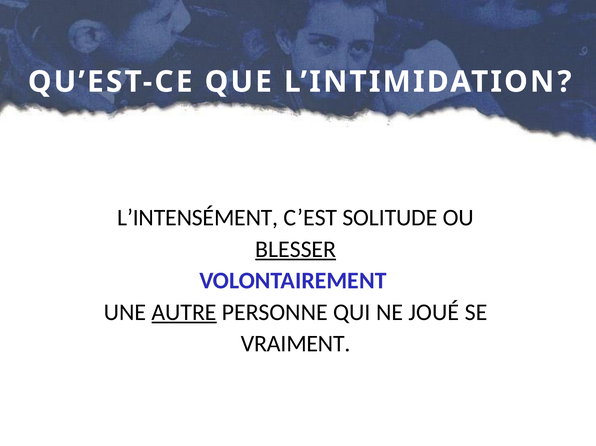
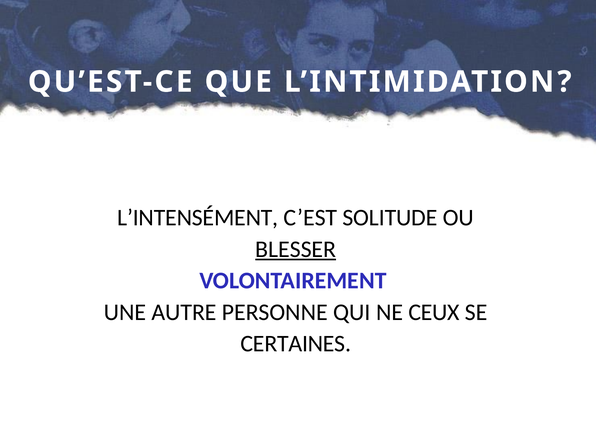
AUTRE underline: present -> none
JOUÉ: JOUÉ -> CEUX
VRAIMENT: VRAIMENT -> CERTAINES
